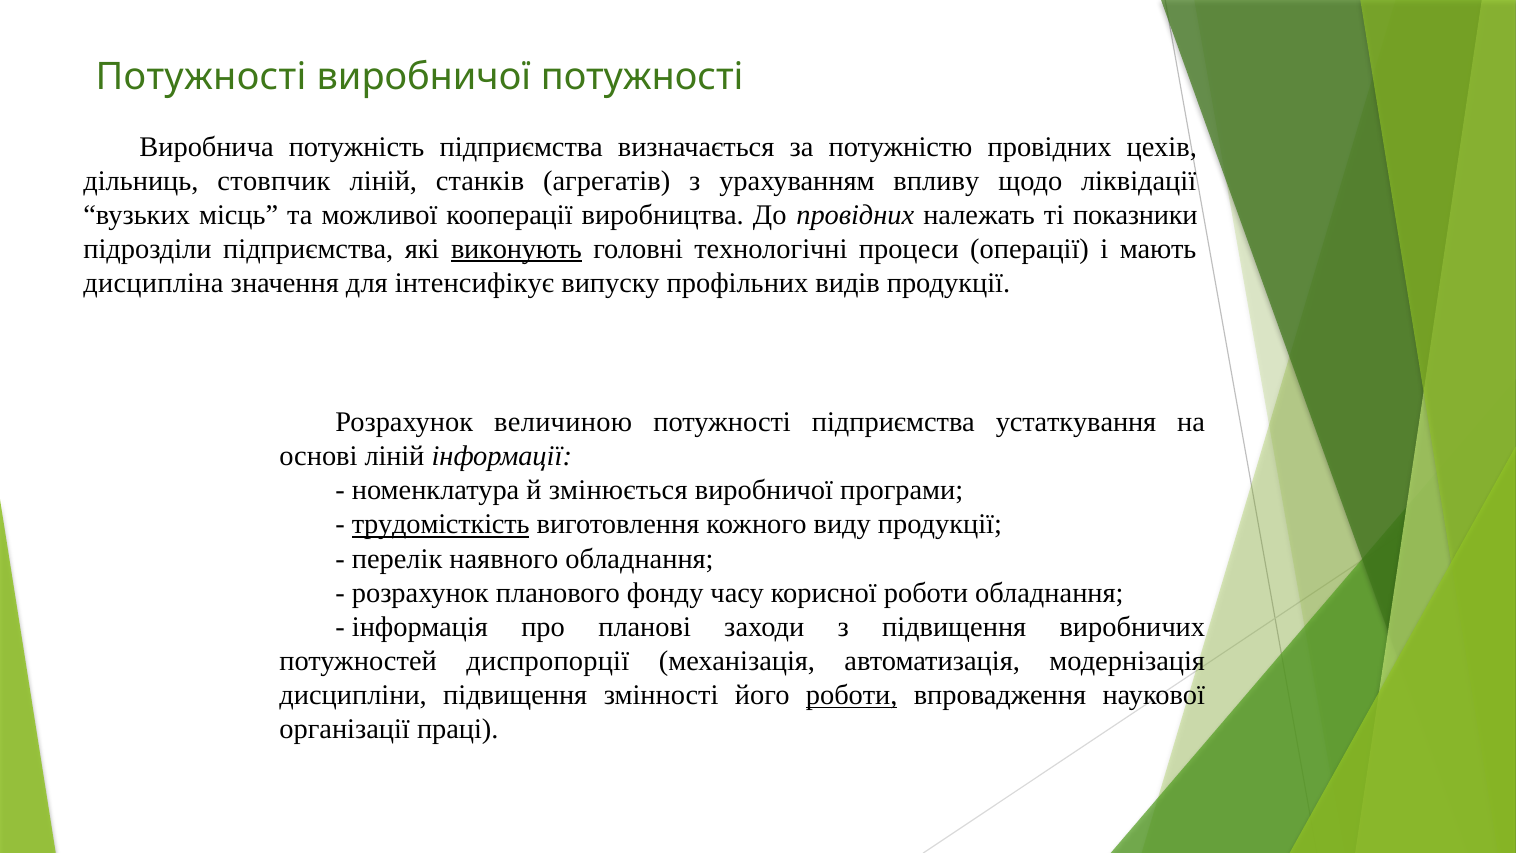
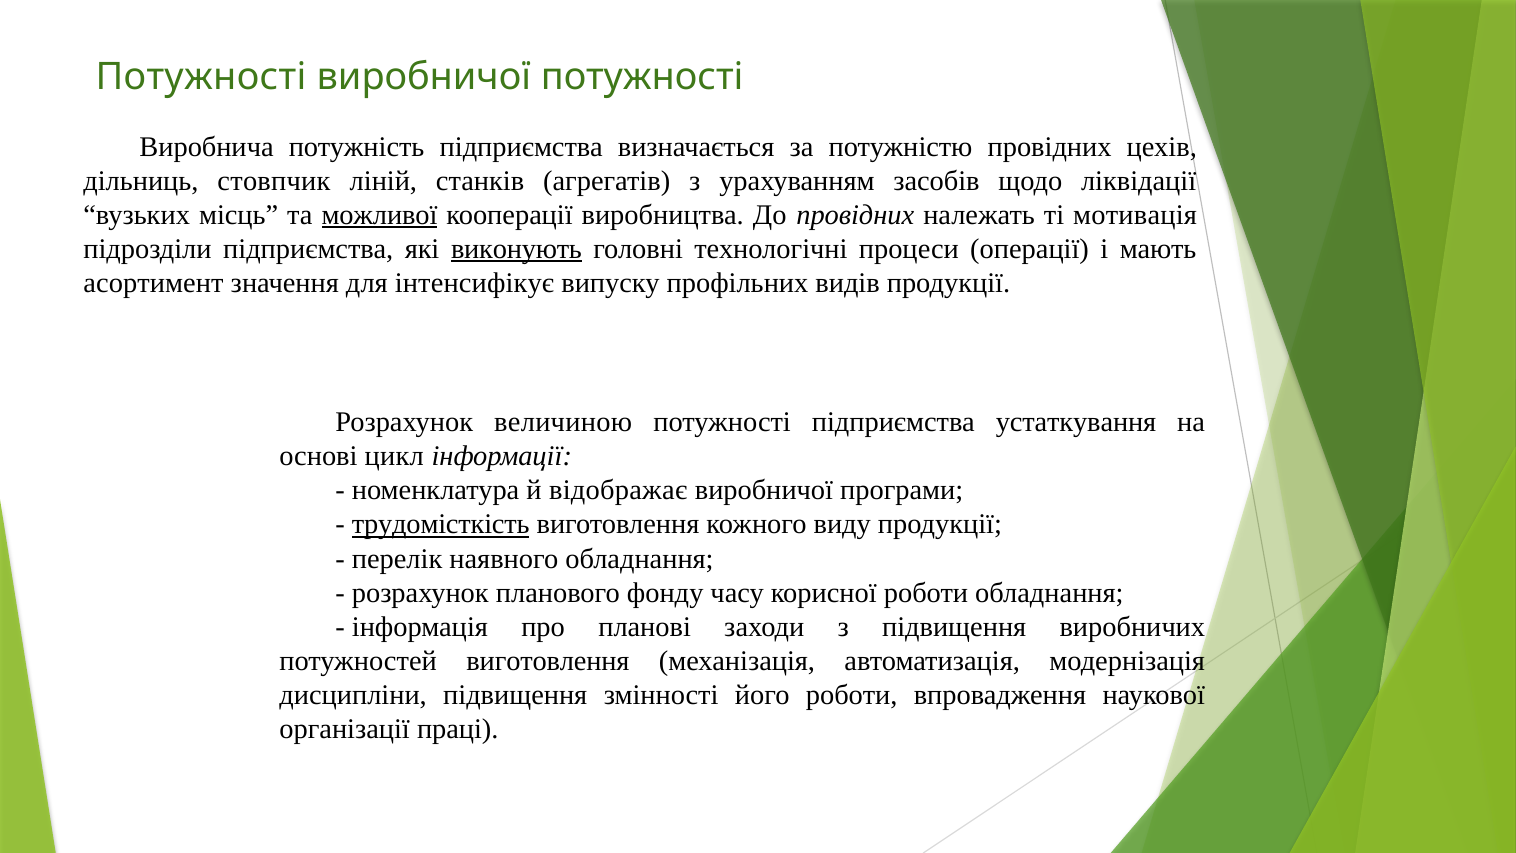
впливу: впливу -> засобів
можливої underline: none -> present
показники: показники -> мотивація
дисципліна: дисципліна -> асортимент
основі ліній: ліній -> цикл
змінюється: змінюється -> відображає
потужностей диспропорції: диспропорції -> виготовлення
роботи at (852, 695) underline: present -> none
